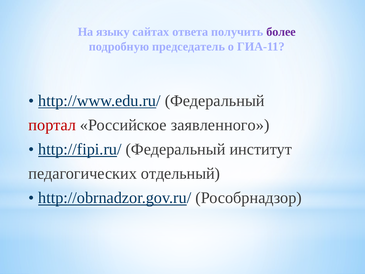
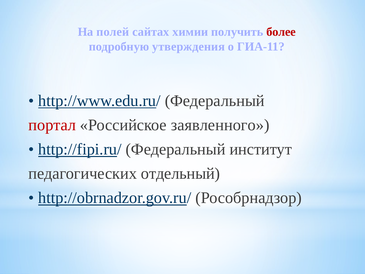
языку: языку -> полей
ответа: ответа -> химии
более colour: purple -> red
председатель: председатель -> утверждения
